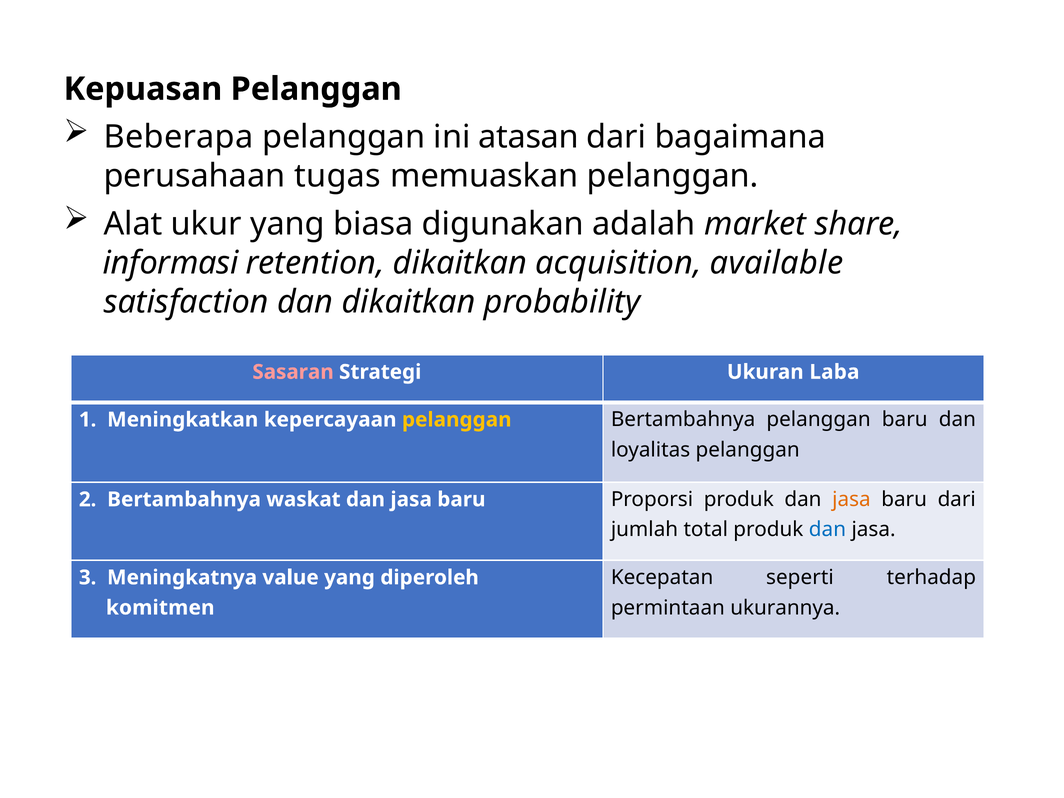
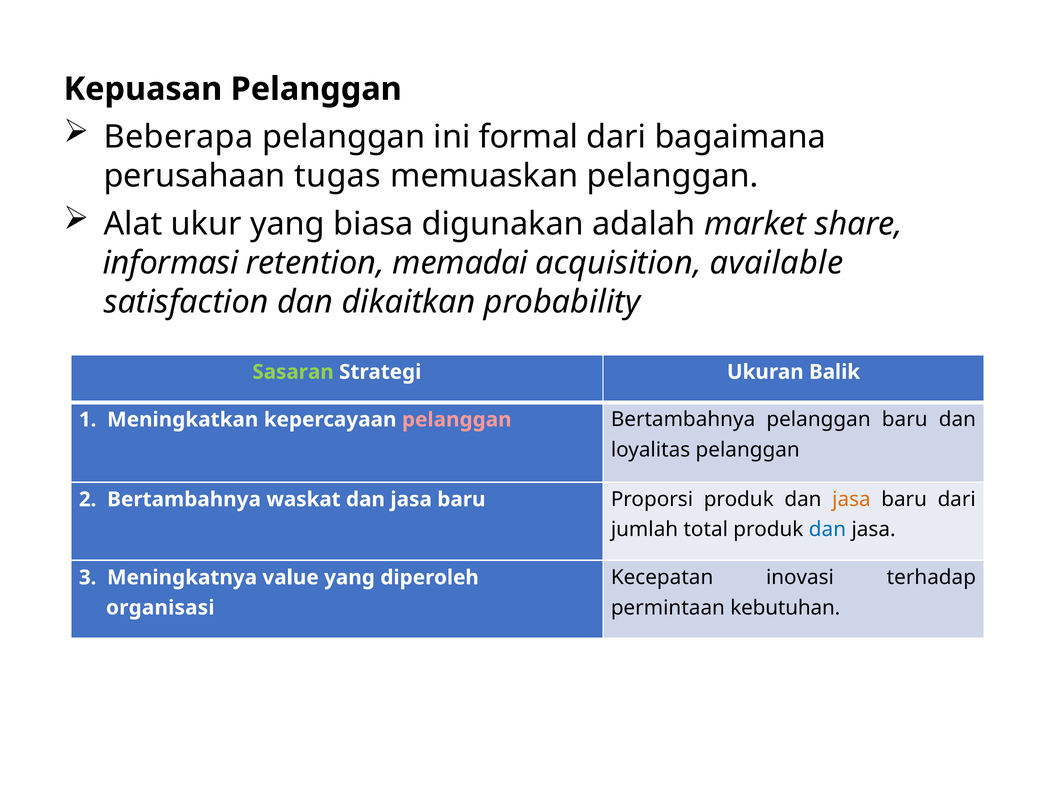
atasan: atasan -> formal
retention dikaitkan: dikaitkan -> memadai
Sasaran colour: pink -> light green
Laba: Laba -> Balik
pelanggan at (457, 420) colour: yellow -> pink
seperti: seperti -> inovasi
ukurannya: ukurannya -> kebutuhan
komitmen: komitmen -> organisasi
